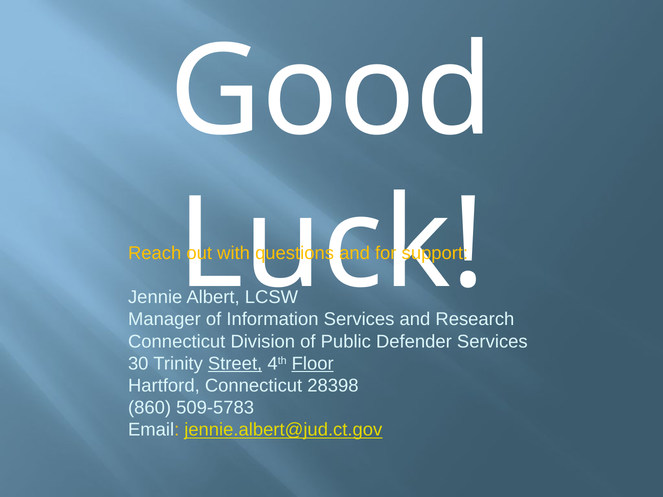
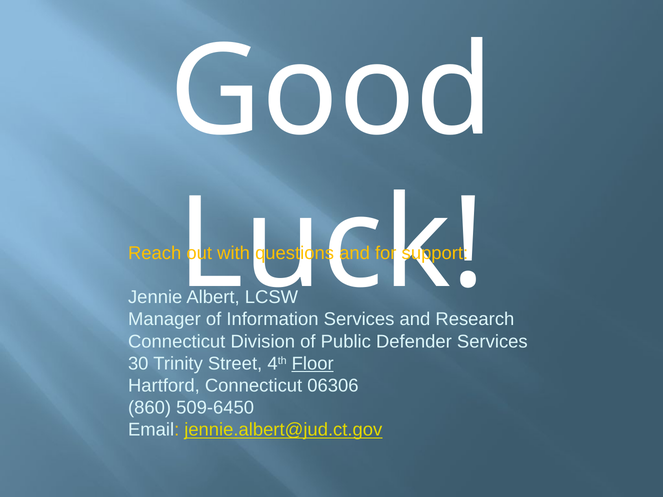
Street underline: present -> none
28398: 28398 -> 06306
509-5783: 509-5783 -> 509-6450
